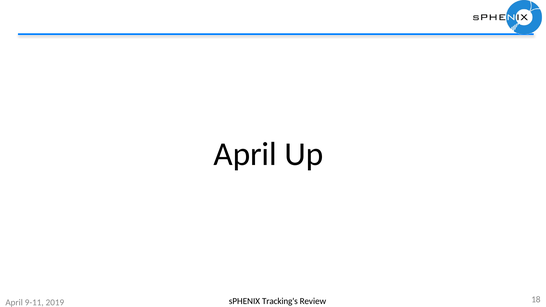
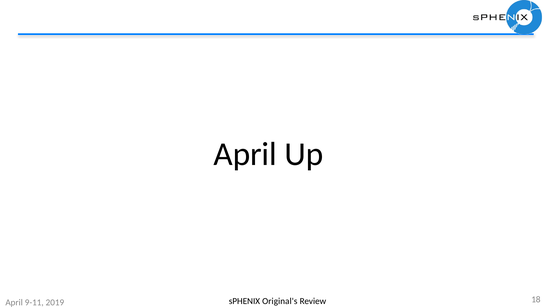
Tracking's: Tracking's -> Original's
